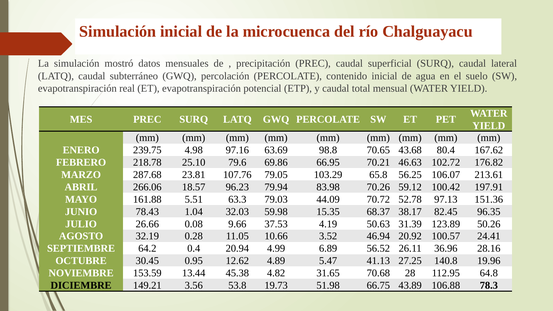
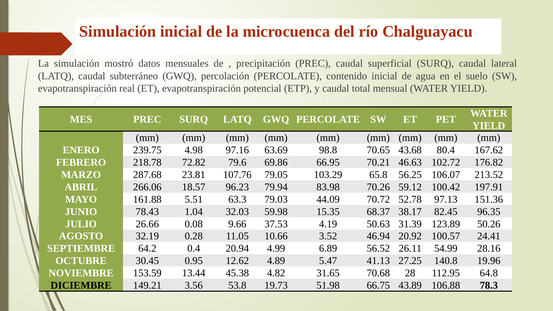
25.10: 25.10 -> 72.82
213.61: 213.61 -> 213.52
36.96: 36.96 -> 54.99
